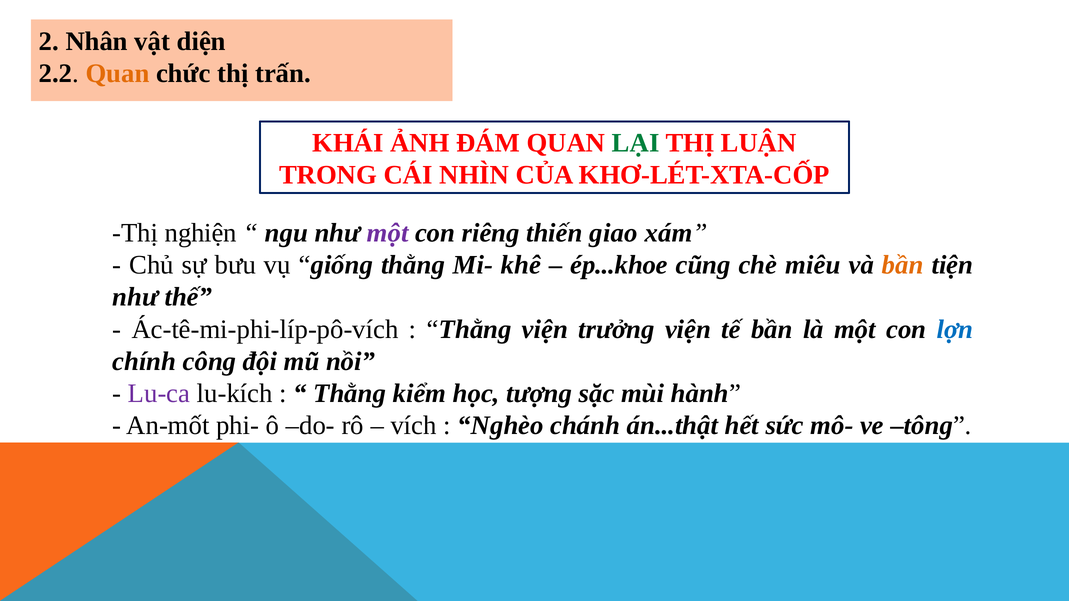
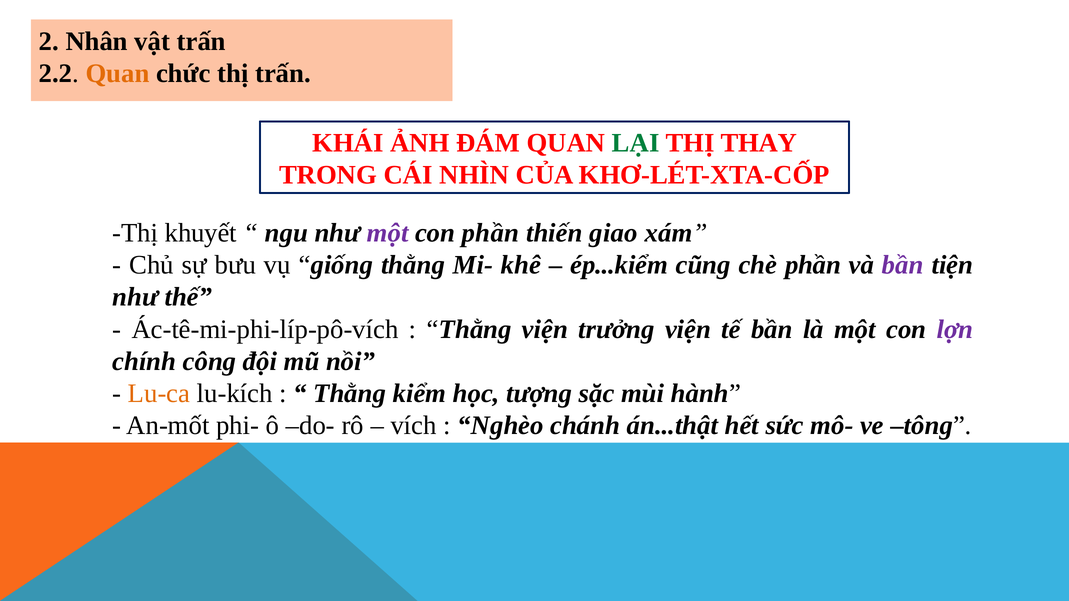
vật diện: diện -> trấn
LUẬN: LUẬN -> THAY
nghiện: nghiện -> khuyết
con riêng: riêng -> phần
ép...khoe: ép...khoe -> ép...kiểm
chè miêu: miêu -> phần
bần at (903, 265) colour: orange -> purple
lợn colour: blue -> purple
Lu-ca colour: purple -> orange
